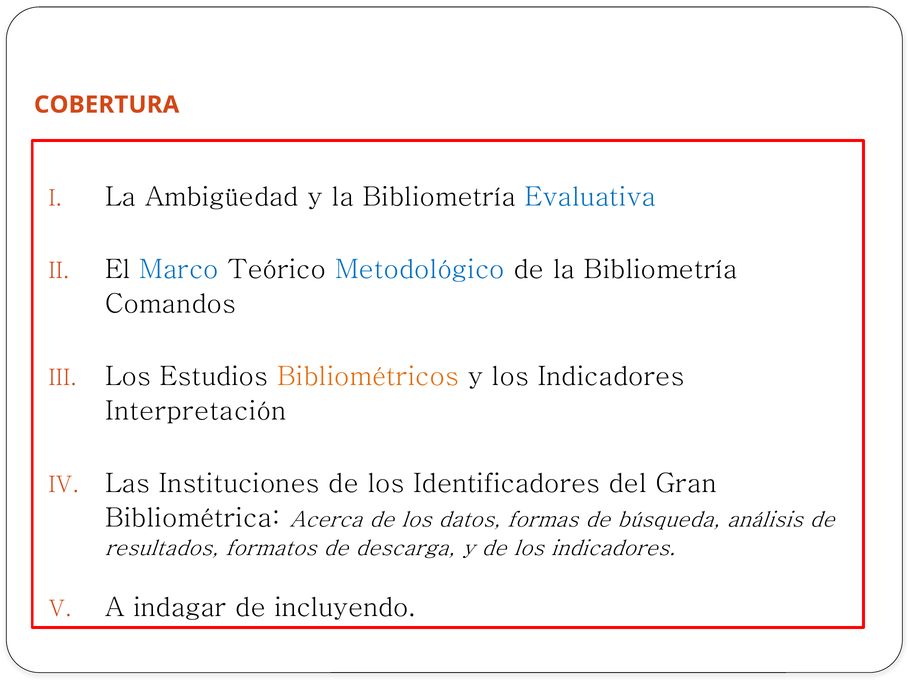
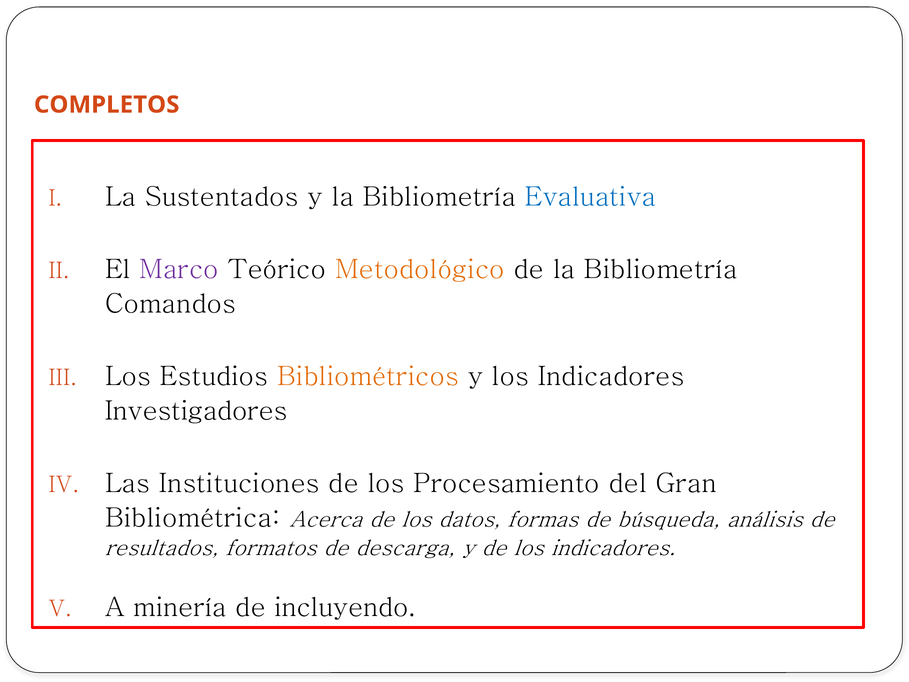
COBERTURA: COBERTURA -> COMPLETOS
Ambigüedad: Ambigüedad -> Sustentados
Marco colour: blue -> purple
Metodológico colour: blue -> orange
Interpretación: Interpretación -> Investigadores
Identificadores: Identificadores -> Procesamiento
indagar: indagar -> minería
